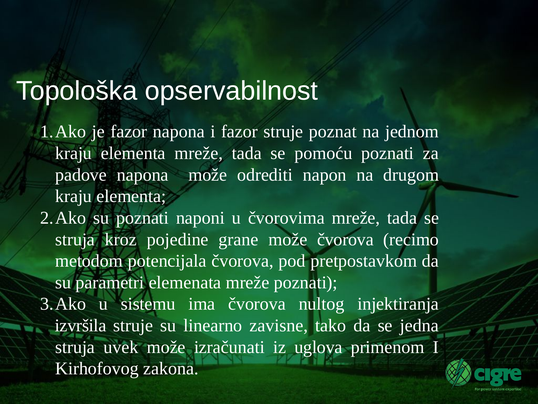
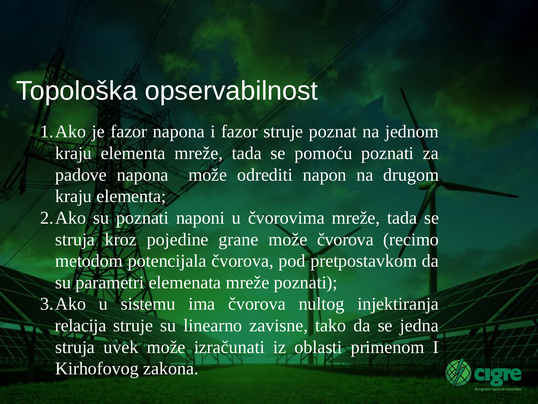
izvršila: izvršila -> relacija
uglova: uglova -> oblasti
